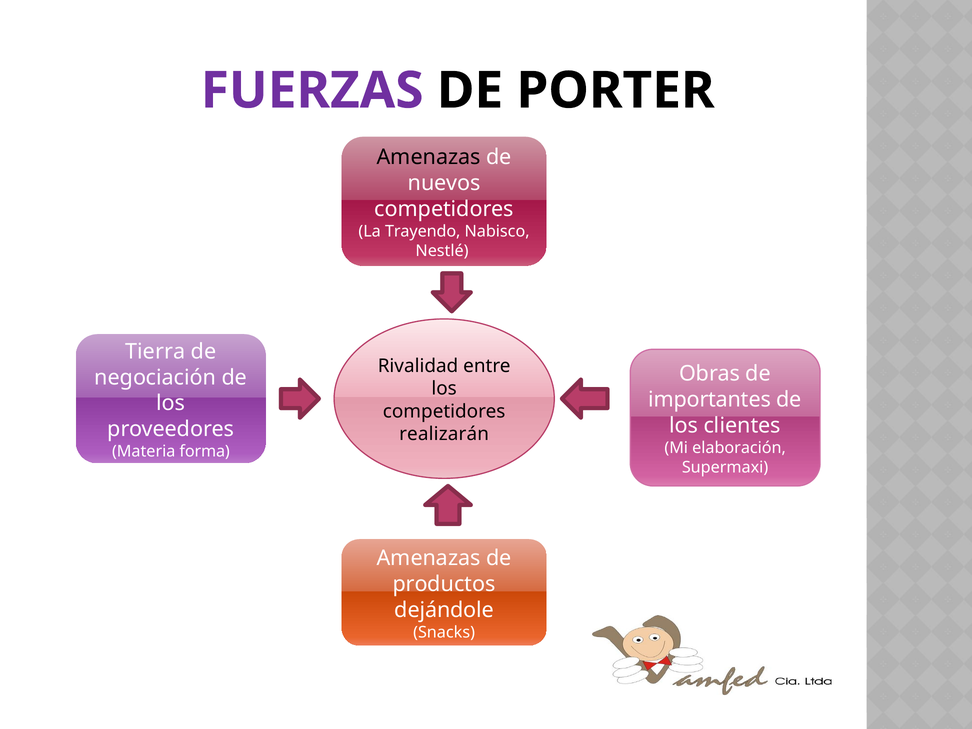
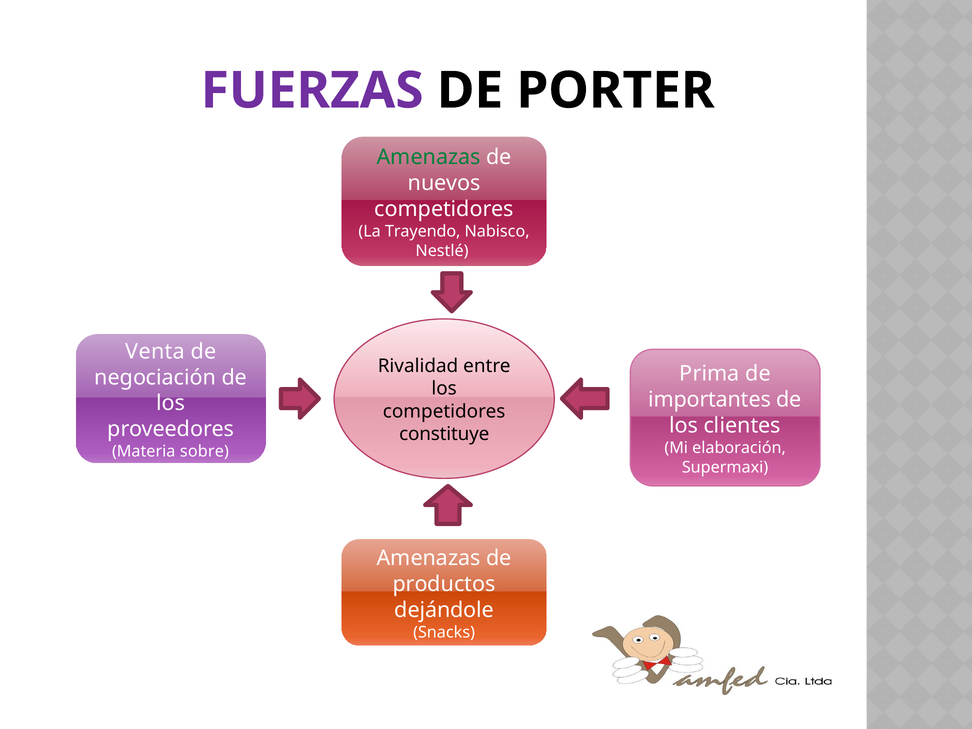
Amenazas at (429, 157) colour: black -> green
Tierra: Tierra -> Venta
Obras: Obras -> Prima
realizarán: realizarán -> constituye
forma: forma -> sobre
